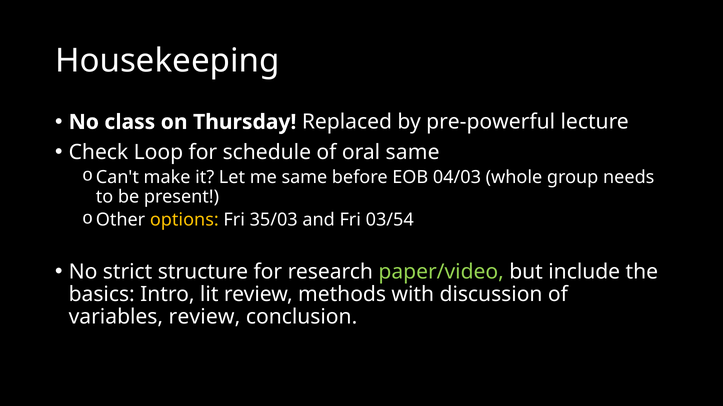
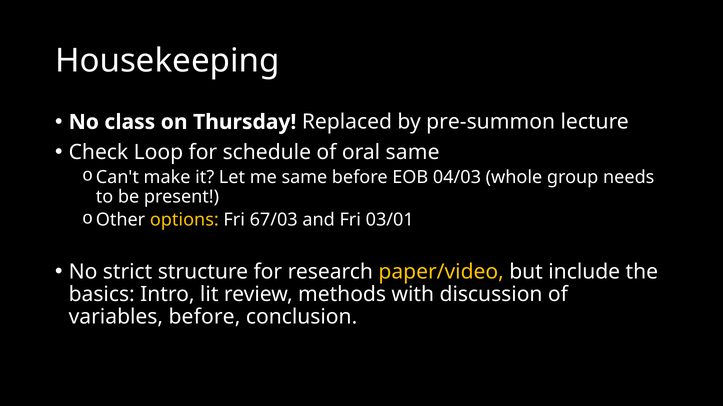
pre-powerful: pre-powerful -> pre-summon
35/03: 35/03 -> 67/03
03/54: 03/54 -> 03/01
paper/video colour: light green -> yellow
variables review: review -> before
